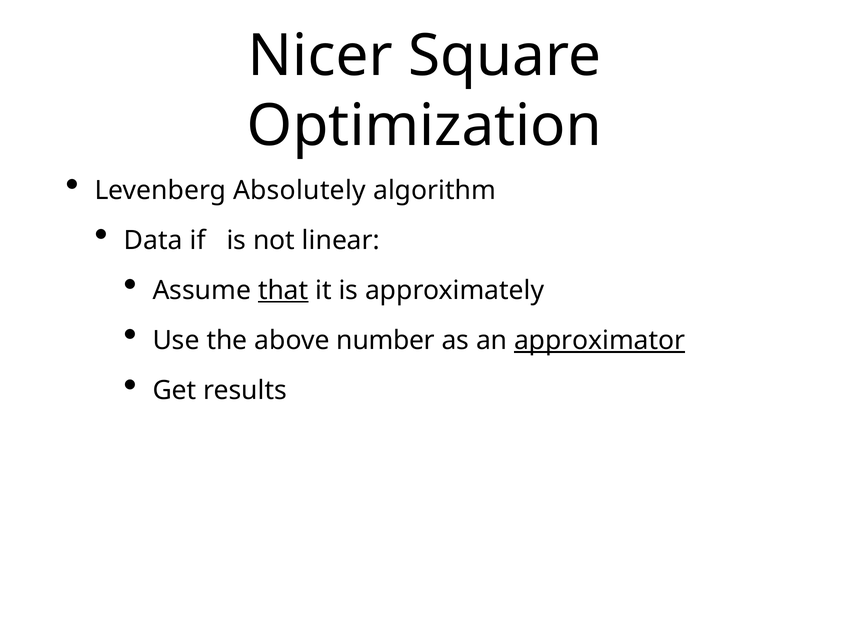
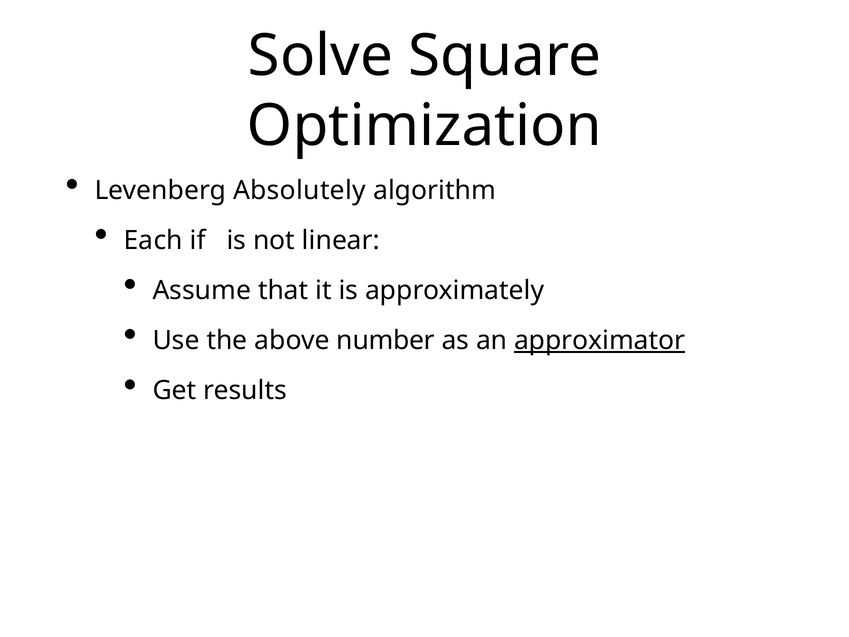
Nicer: Nicer -> Solve
Data: Data -> Each
that underline: present -> none
